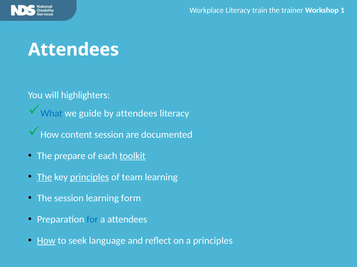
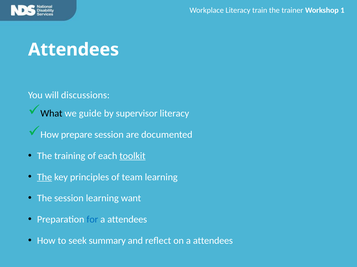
highlighters: highlighters -> discussions
What colour: blue -> black
by attendees: attendees -> supervisor
content: content -> prepare
prepare: prepare -> training
principles at (90, 178) underline: present -> none
form: form -> want
How at (46, 241) underline: present -> none
language: language -> summary
on a principles: principles -> attendees
